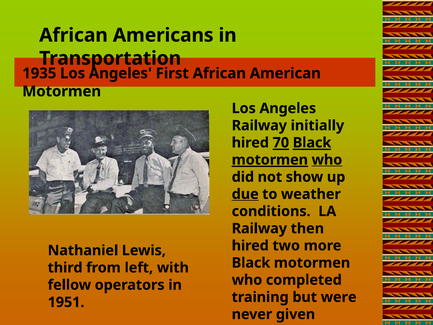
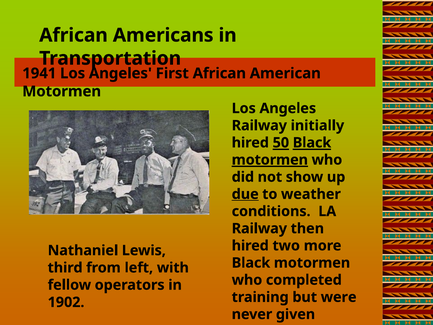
1935: 1935 -> 1941
70: 70 -> 50
who at (327, 160) underline: present -> none
1951: 1951 -> 1902
